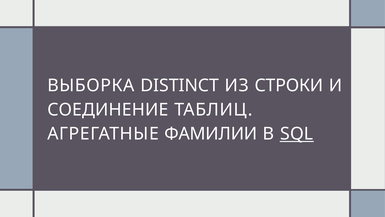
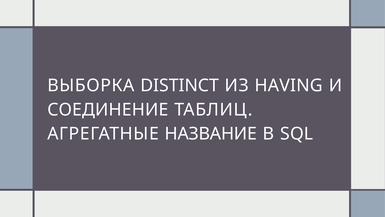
СТРОКИ: СТРОКИ -> HAVING
ФАМИЛИИ: ФАМИЛИИ -> НАЗВАНИЕ
SQL underline: present -> none
